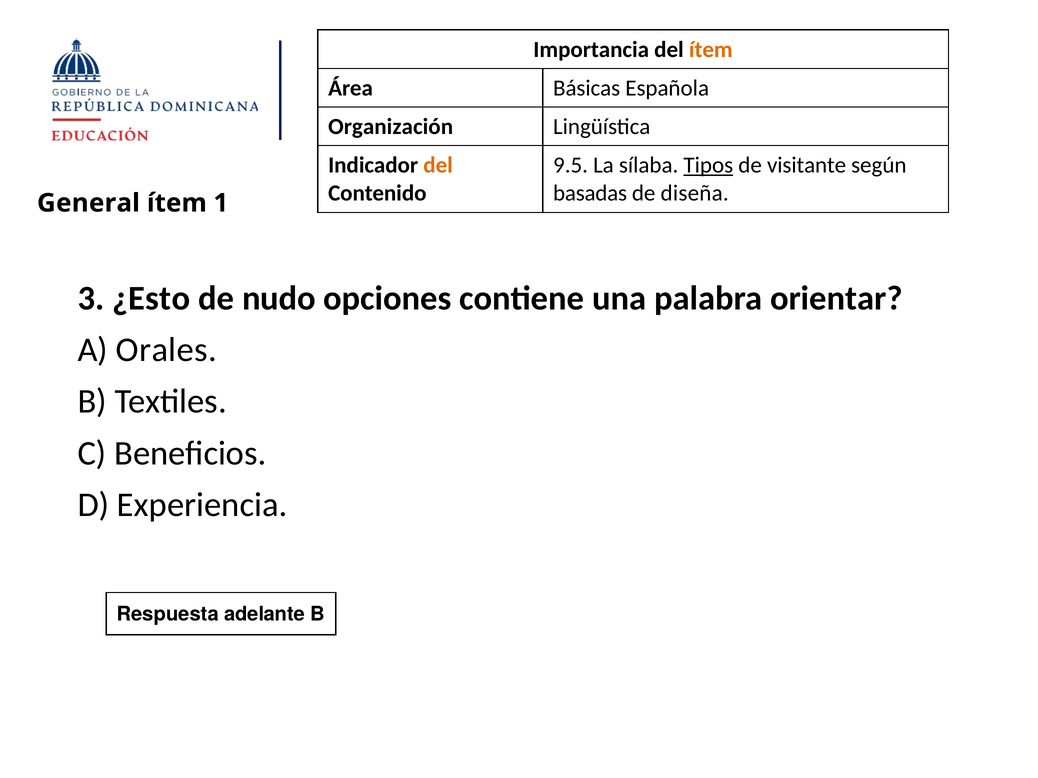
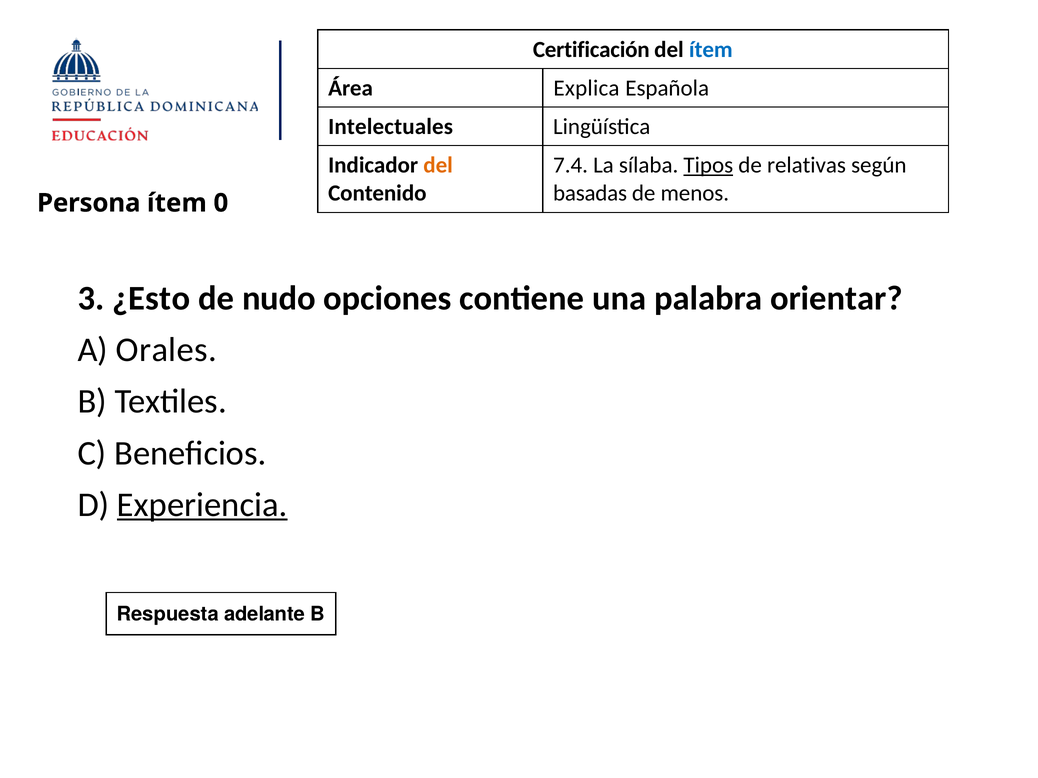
Importancia: Importancia -> Certificación
ítem at (711, 49) colour: orange -> blue
Básicas: Básicas -> Explica
Organización: Organización -> Intelectuales
9.5: 9.5 -> 7.4
visitante: visitante -> relativas
diseña: diseña -> menos
General: General -> Persona
1: 1 -> 0
Experiencia underline: none -> present
